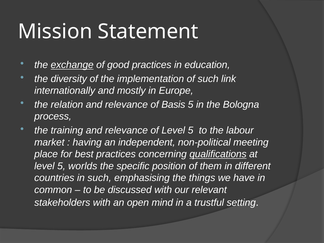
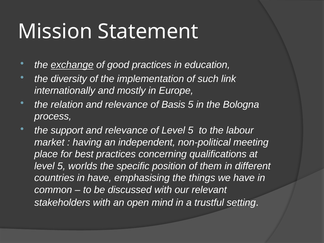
training: training -> support
qualifications underline: present -> none
in such: such -> have
